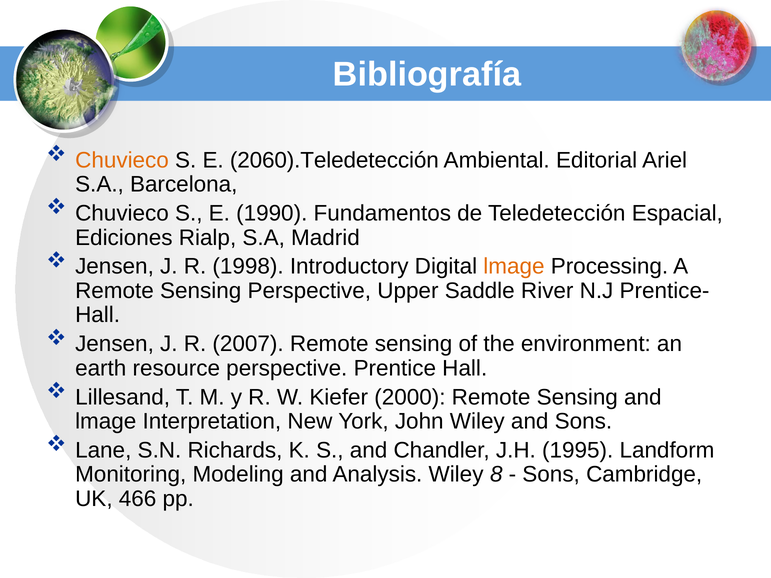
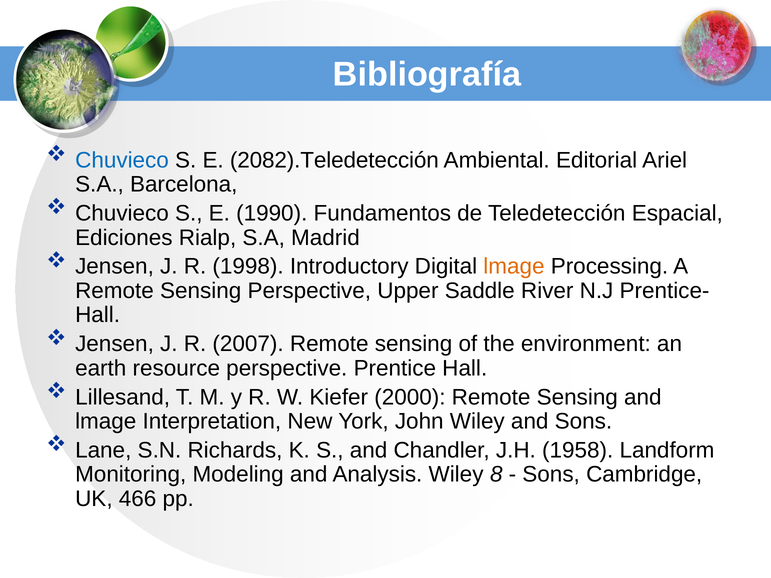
Chuvieco at (122, 160) colour: orange -> blue
2060).Teledetección: 2060).Teledetección -> 2082).Teledetección
1995: 1995 -> 1958
